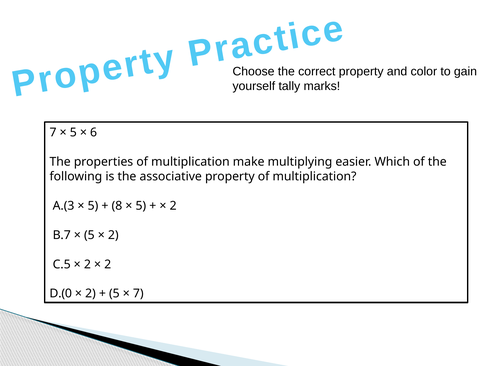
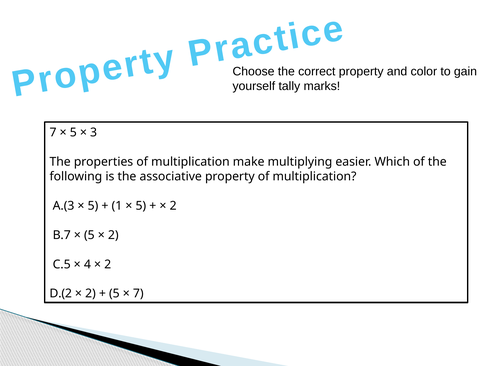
6: 6 -> 3
8: 8 -> 1
2 at (87, 264): 2 -> 4
D.(0: D.(0 -> D.(2
